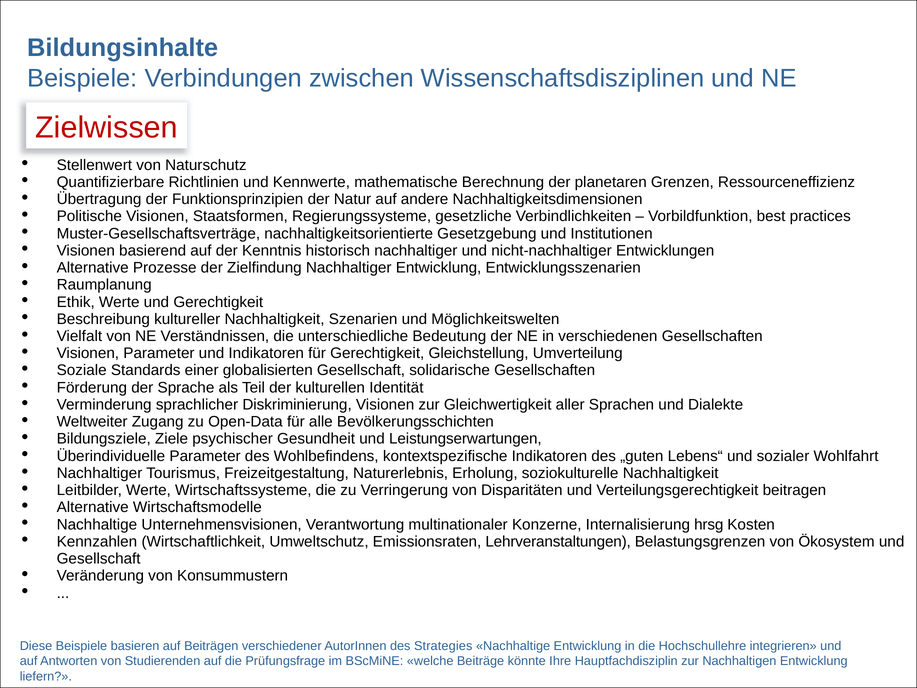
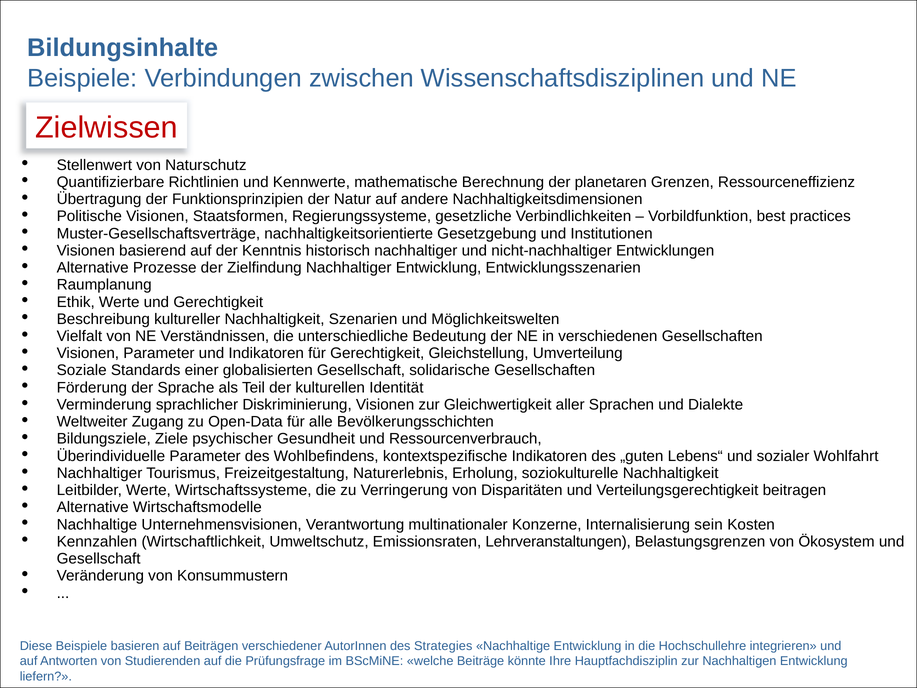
Leistungserwartungen: Leistungserwartungen -> Ressourcenverbrauch
hrsg: hrsg -> sein
